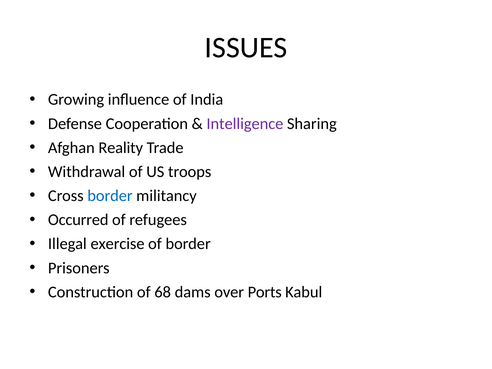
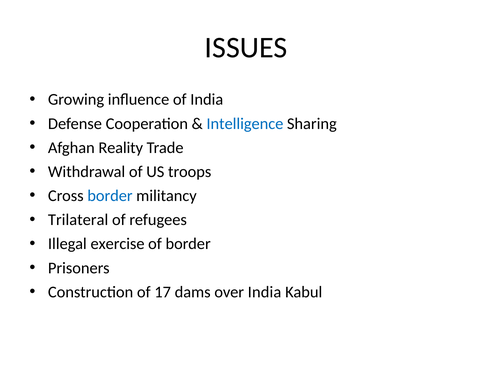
Intelligence colour: purple -> blue
Occurred: Occurred -> Trilateral
68: 68 -> 17
over Ports: Ports -> India
